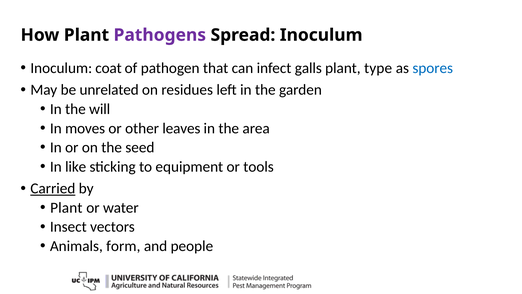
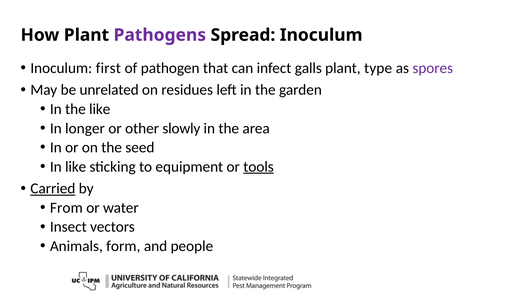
coat: coat -> first
spores colour: blue -> purple
the will: will -> like
moves: moves -> longer
leaves: leaves -> slowly
tools underline: none -> present
Plant at (66, 208): Plant -> From
